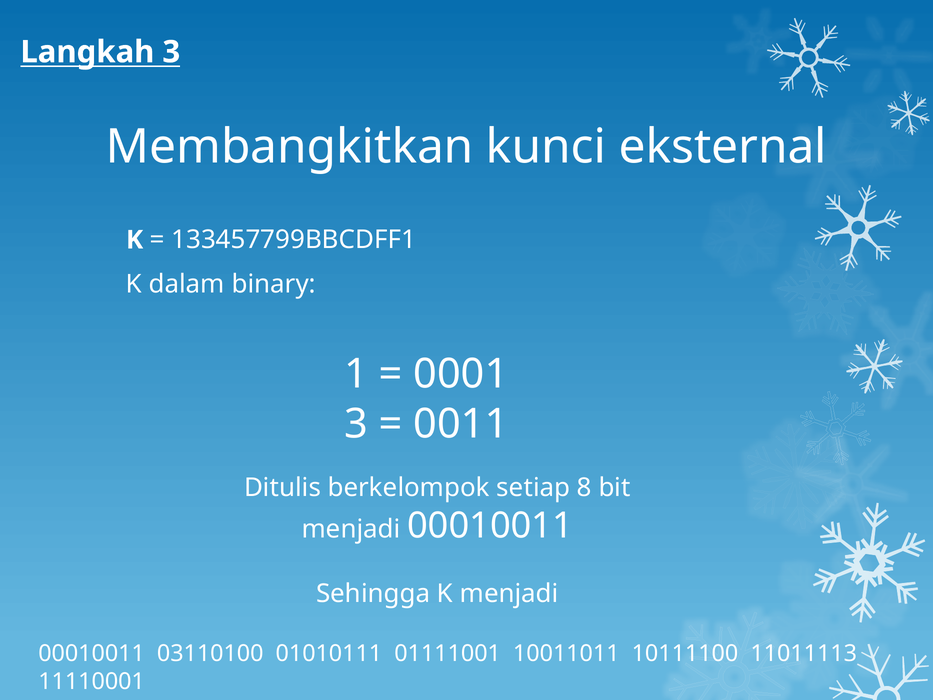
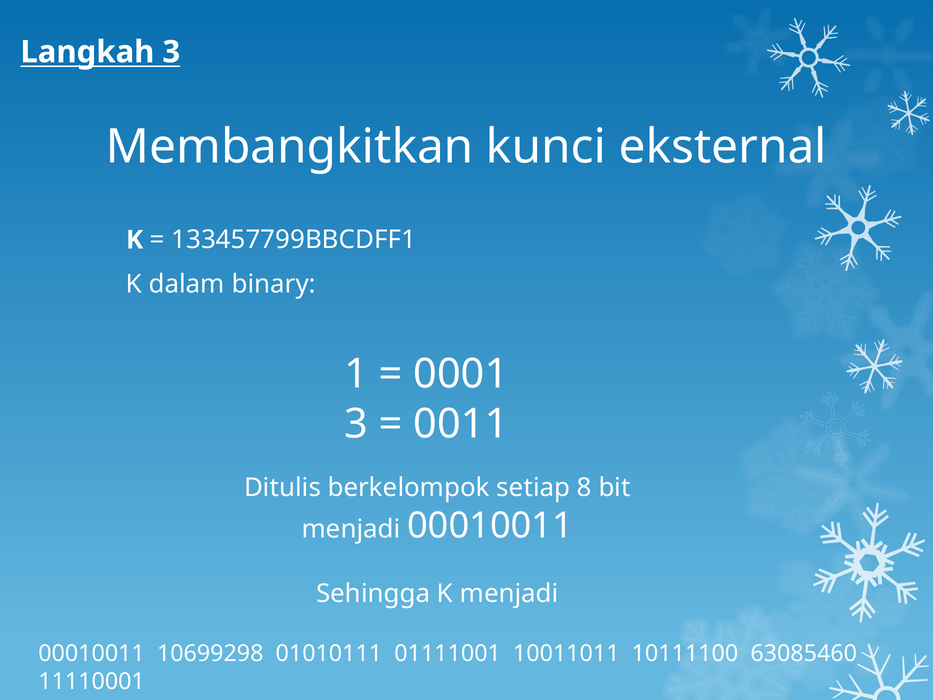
03110100: 03110100 -> 10699298
11011113: 11011113 -> 63085460
